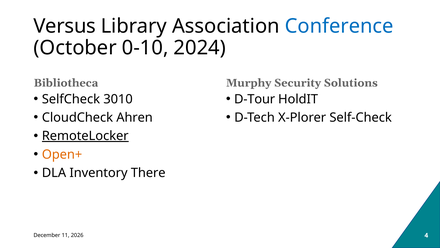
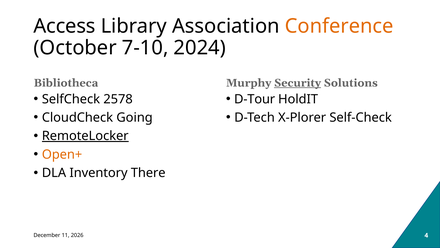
Versus: Versus -> Access
Conference colour: blue -> orange
0-10: 0-10 -> 7-10
Security underline: none -> present
3010: 3010 -> 2578
Ahren: Ahren -> Going
